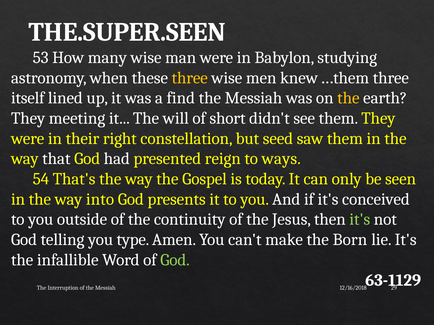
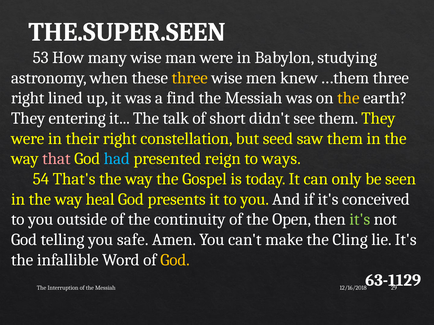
itself at (28, 98): itself -> right
meeting: meeting -> entering
will: will -> talk
that colour: white -> pink
had colour: white -> light blue
into: into -> heal
Jesus: Jesus -> Open
type: type -> safe
Born: Born -> Cling
God at (175, 260) colour: light green -> yellow
